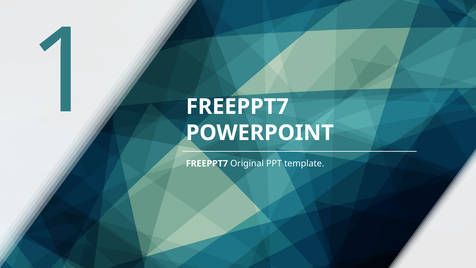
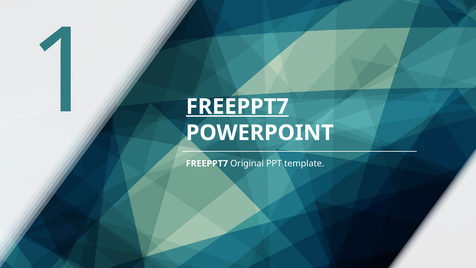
FREEPPT7 at (237, 107) underline: none -> present
